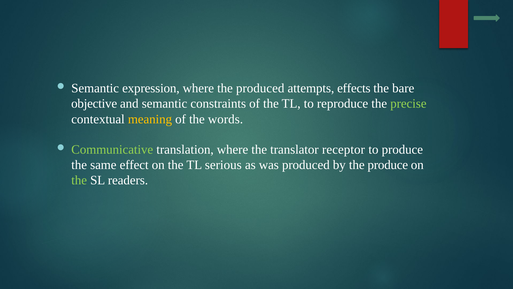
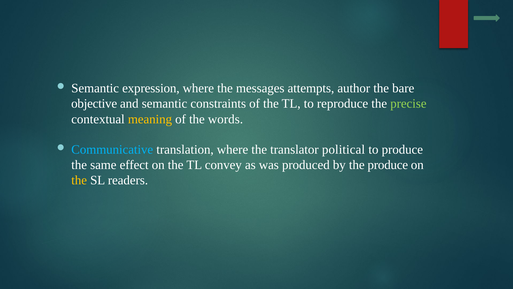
the produced: produced -> messages
effects: effects -> author
Communicative colour: light green -> light blue
receptor: receptor -> political
serious: serious -> convey
the at (79, 180) colour: light green -> yellow
